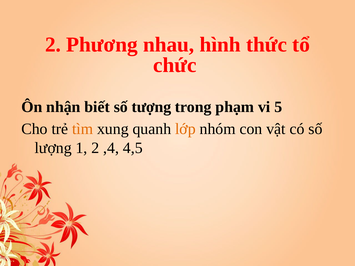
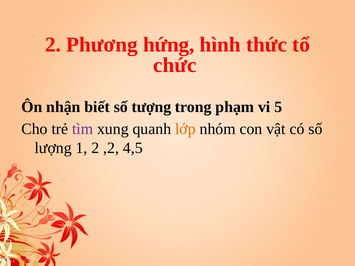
nhau: nhau -> hứng
tìm colour: orange -> purple
,4: ,4 -> ,2
